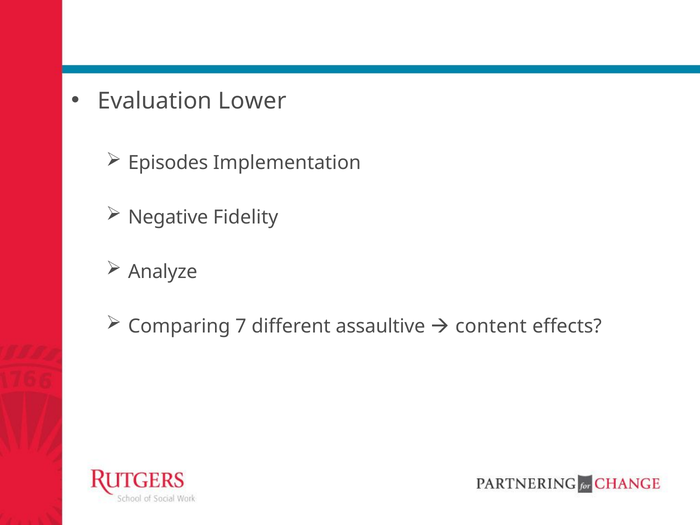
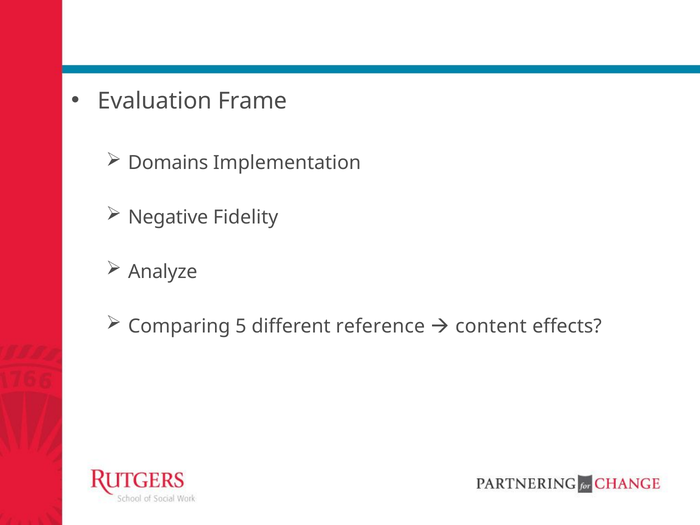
Lower: Lower -> Frame
Episodes: Episodes -> Domains
7: 7 -> 5
assaultive: assaultive -> reference
